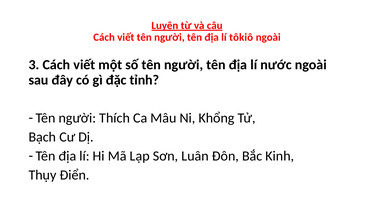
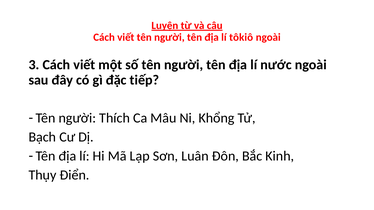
tỉnh: tỉnh -> tiếp
